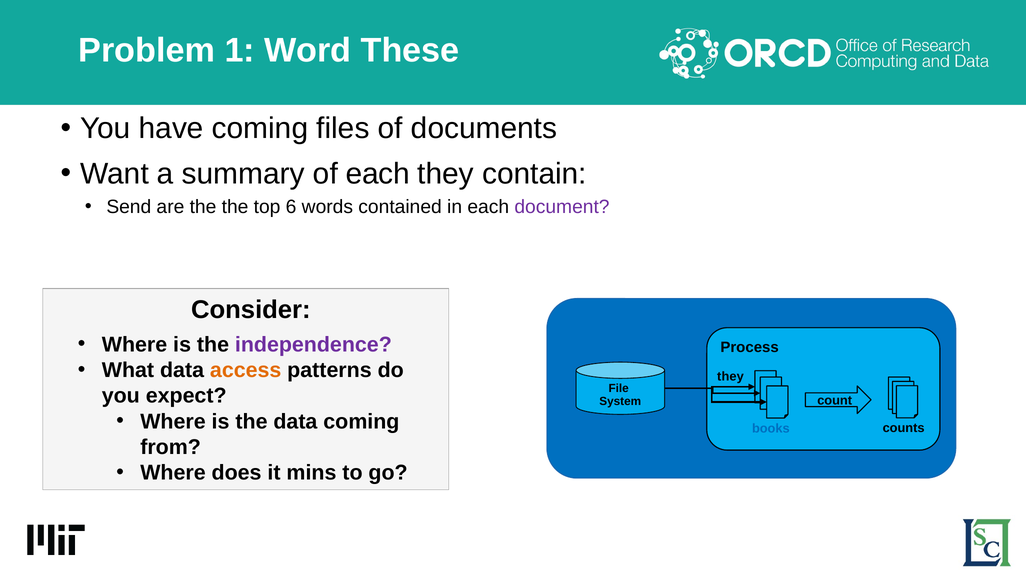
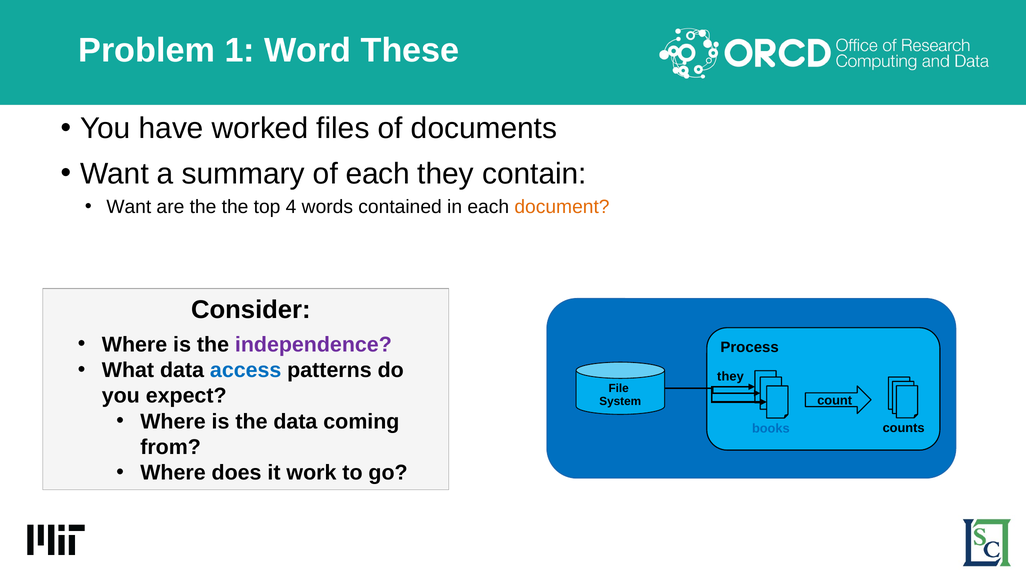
have coming: coming -> worked
Send at (129, 207): Send -> Want
6: 6 -> 4
document colour: purple -> orange
access colour: orange -> blue
mins: mins -> work
